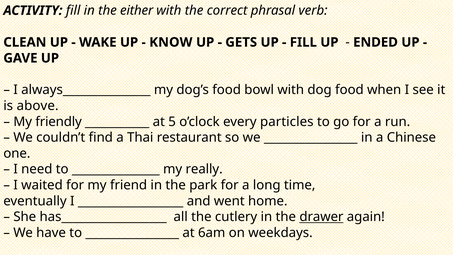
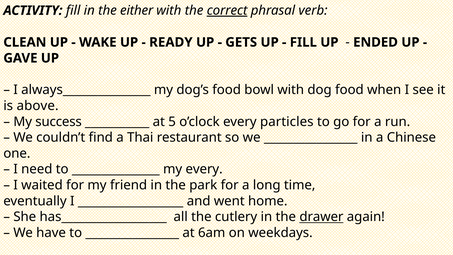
correct underline: none -> present
KNOW: KNOW -> READY
friendly: friendly -> success
my really: really -> every
